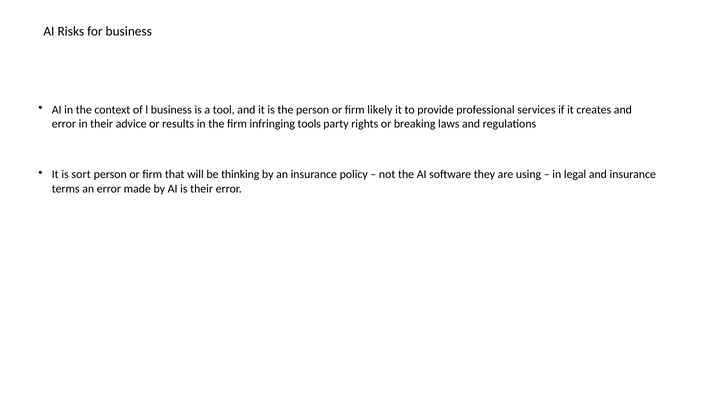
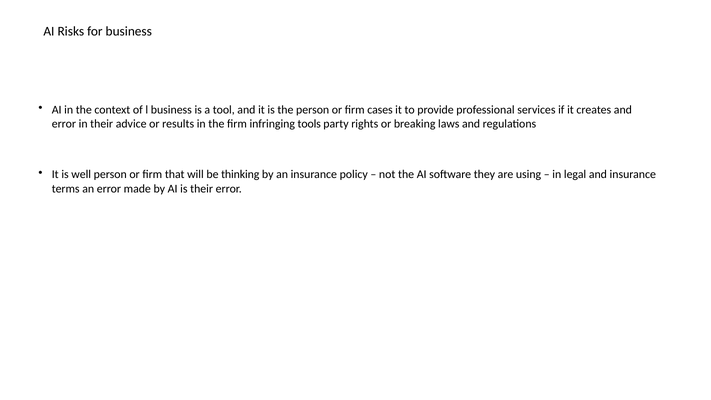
likely: likely -> cases
sort: sort -> well
